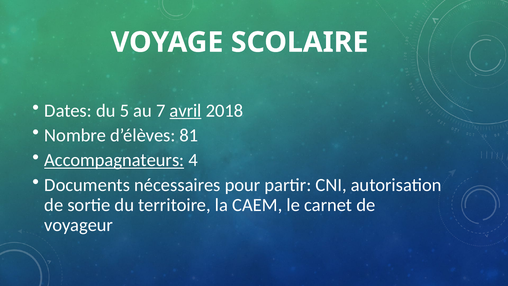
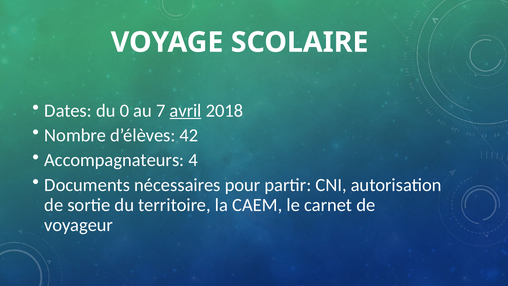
5: 5 -> 0
81: 81 -> 42
Accompagnateurs underline: present -> none
